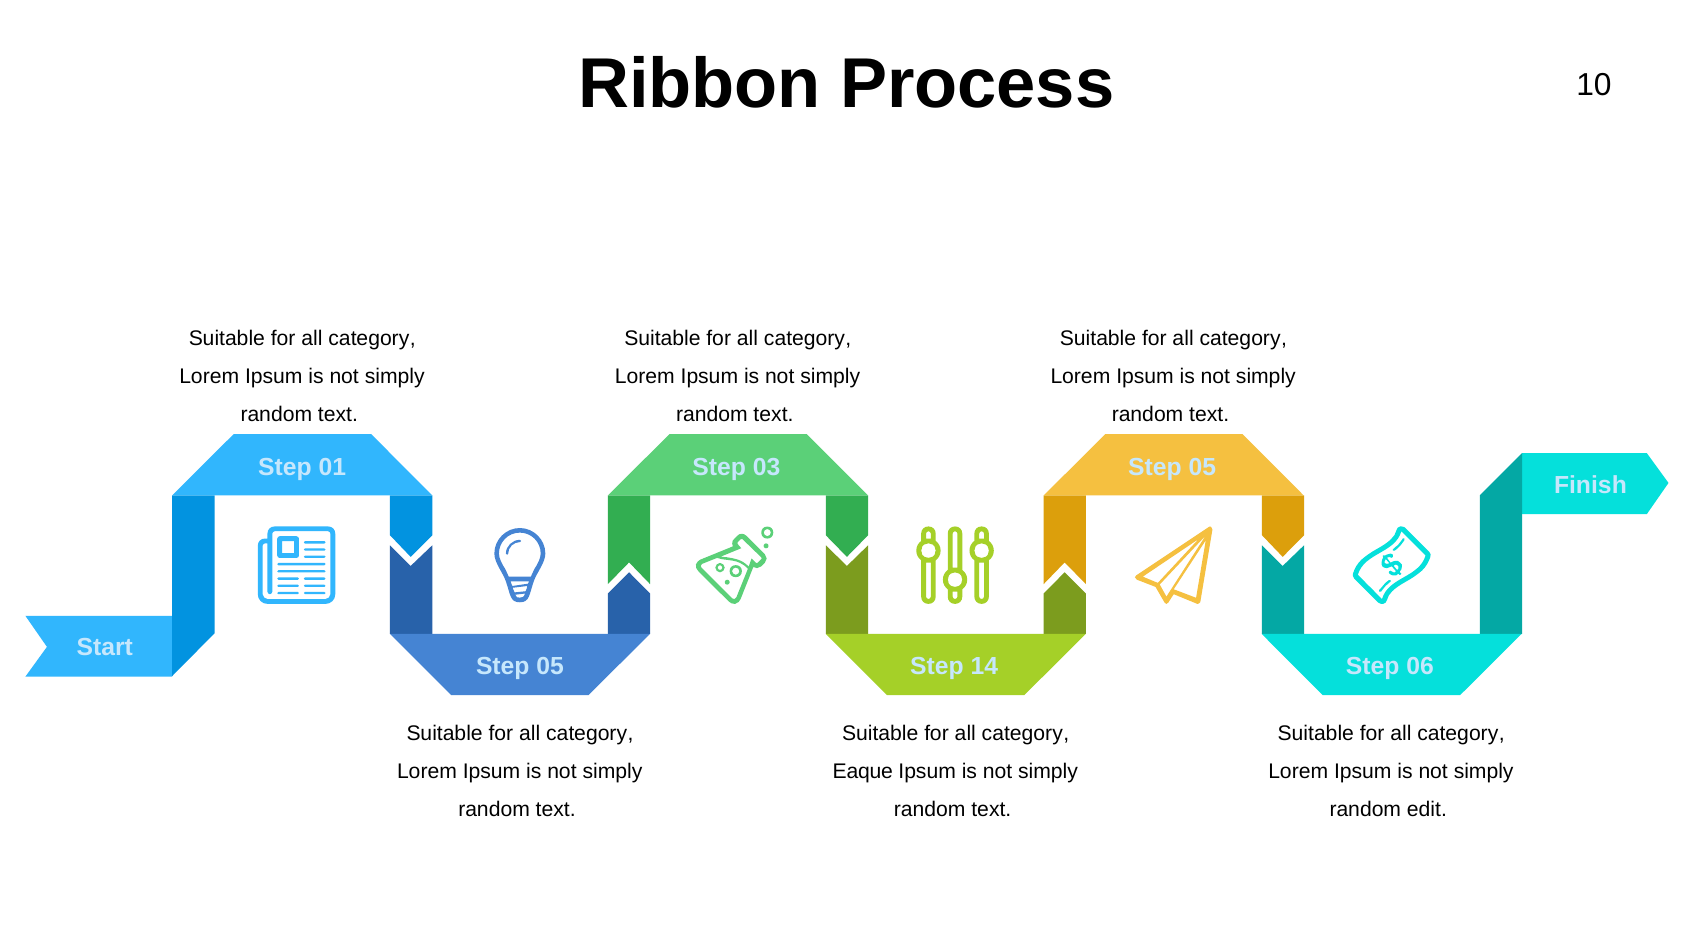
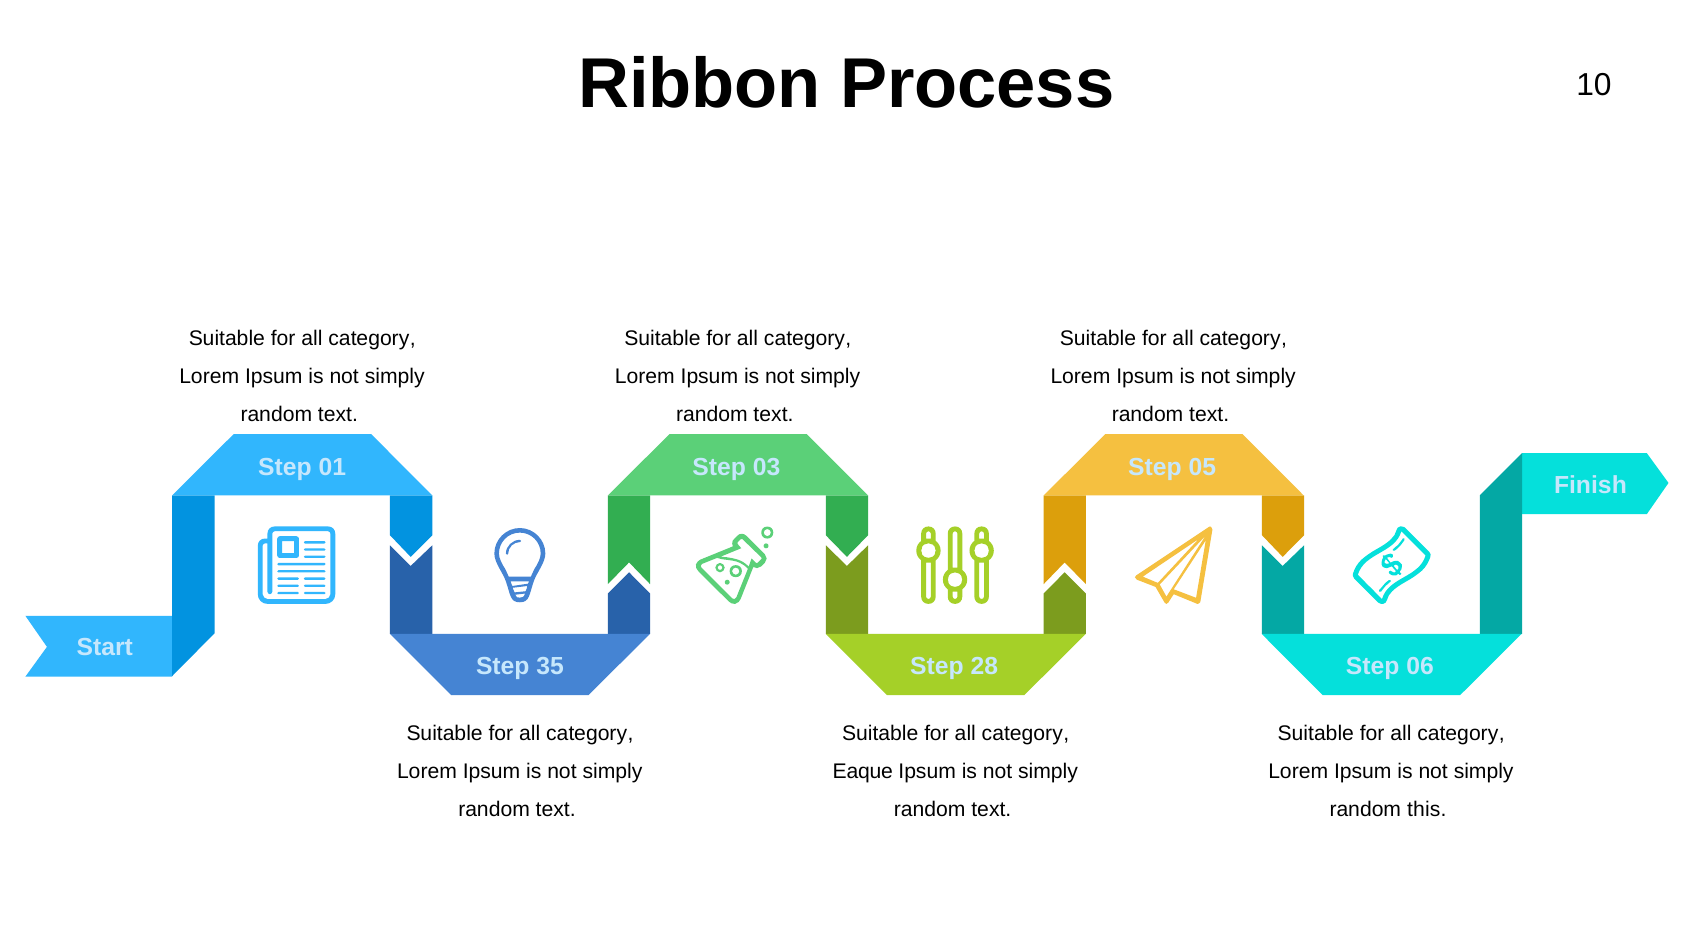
05 at (550, 667): 05 -> 35
14: 14 -> 28
edit: edit -> this
